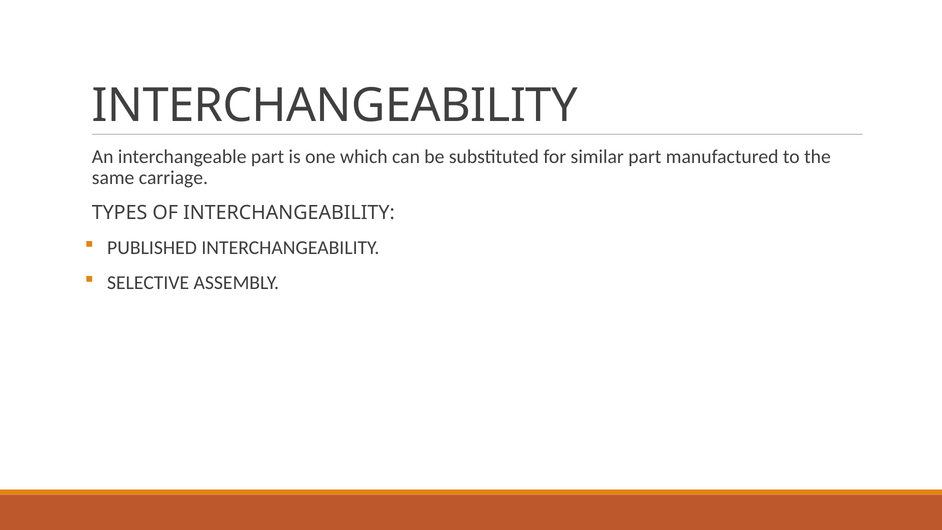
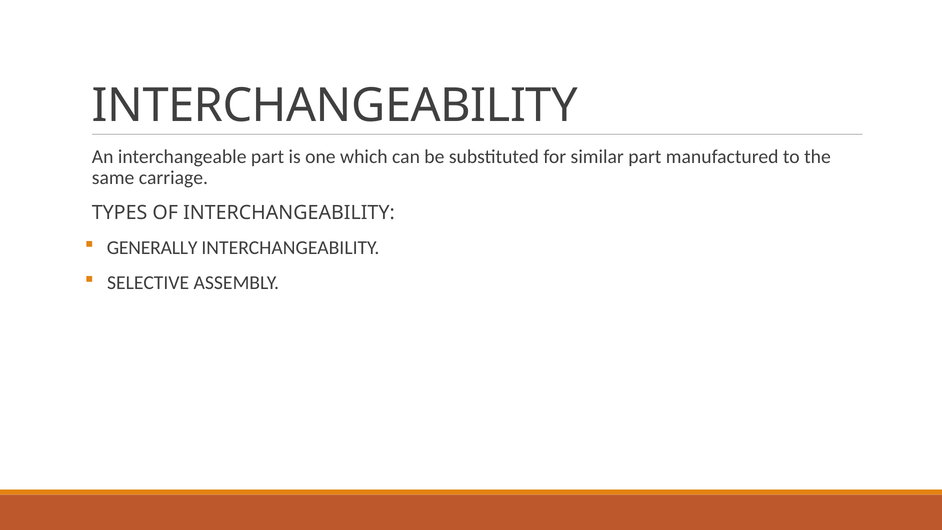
PUBLISHED: PUBLISHED -> GENERALLY
